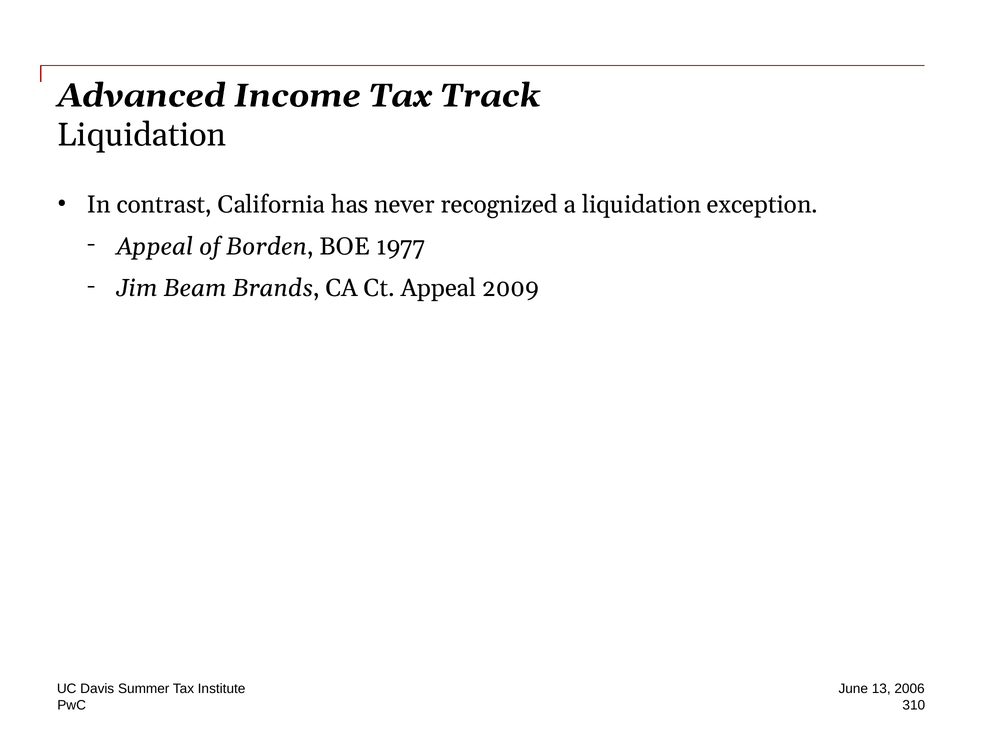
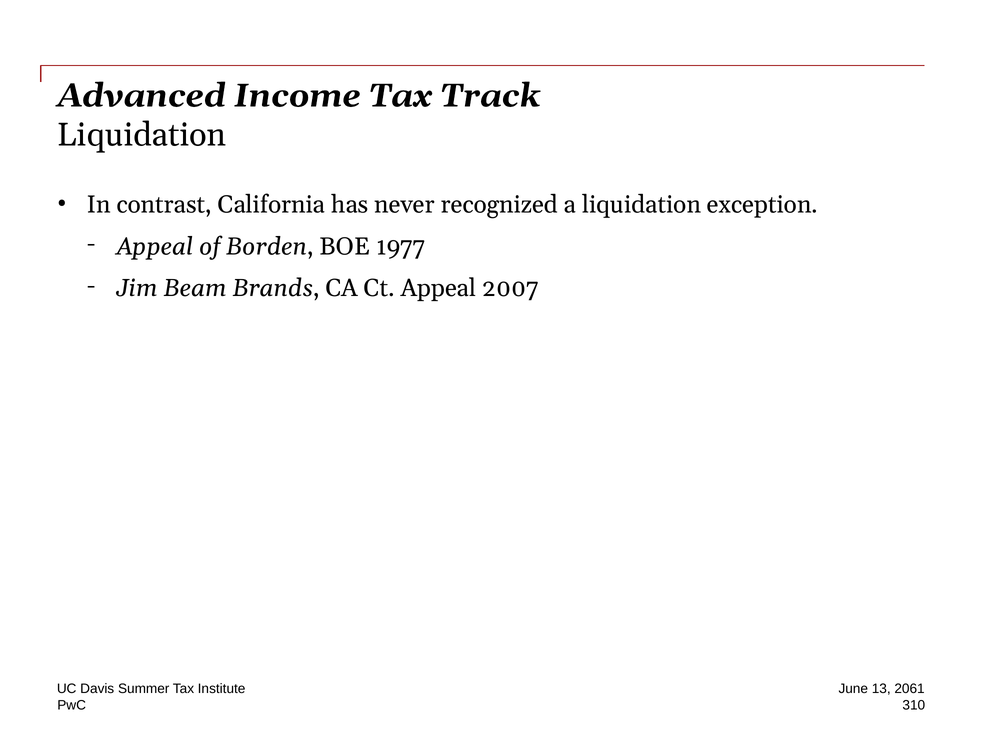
2009: 2009 -> 2007
2006: 2006 -> 2061
